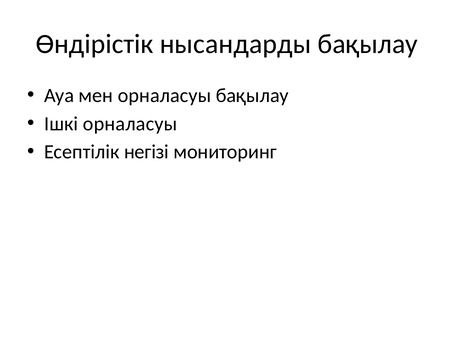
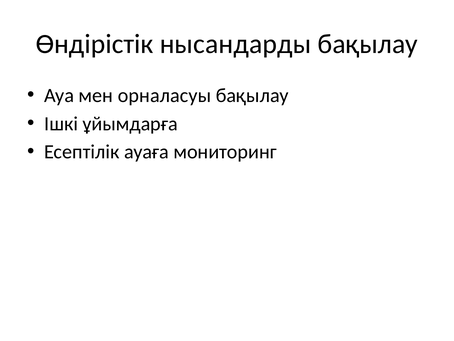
Ішкі орналасуы: орналасуы -> ұйымдарға
негізі: негізі -> ауаға
